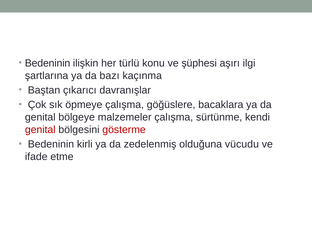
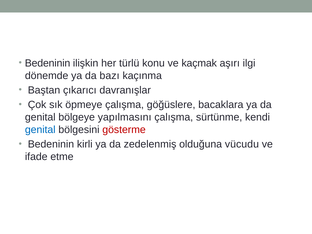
şüphesi: şüphesi -> kaçmak
şartlarına: şartlarına -> dönemde
malzemeler: malzemeler -> yapılmasını
genital at (40, 130) colour: red -> blue
